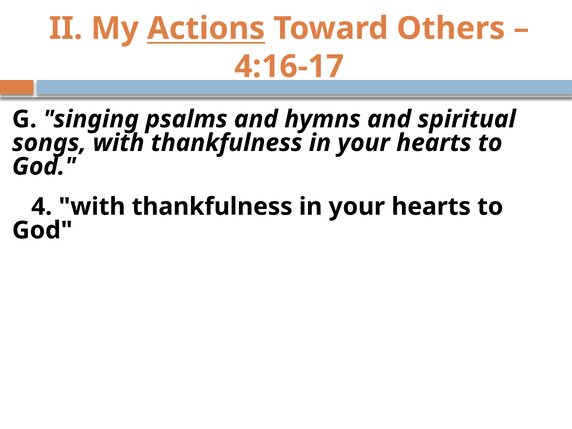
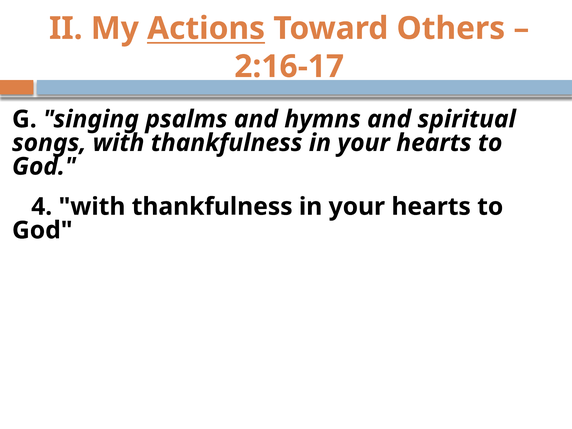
4:16-17: 4:16-17 -> 2:16-17
